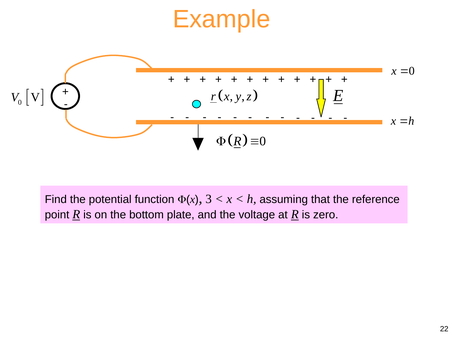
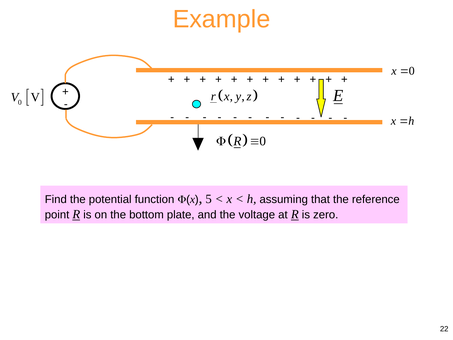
3: 3 -> 5
